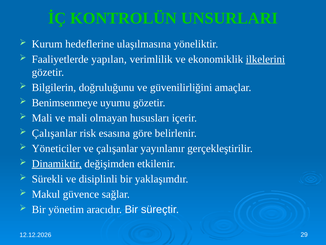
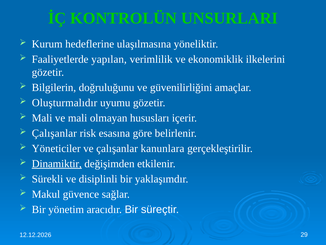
ilkelerini underline: present -> none
Benimsenmeye: Benimsenmeye -> Oluşturmalıdır
yayınlanır: yayınlanır -> kanunlara
